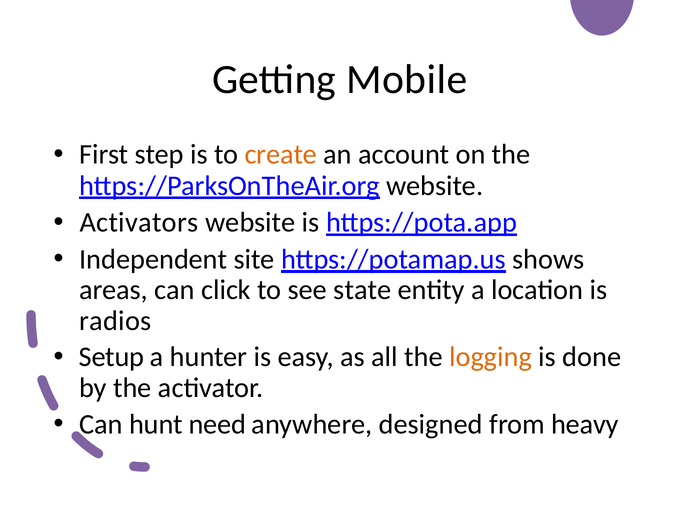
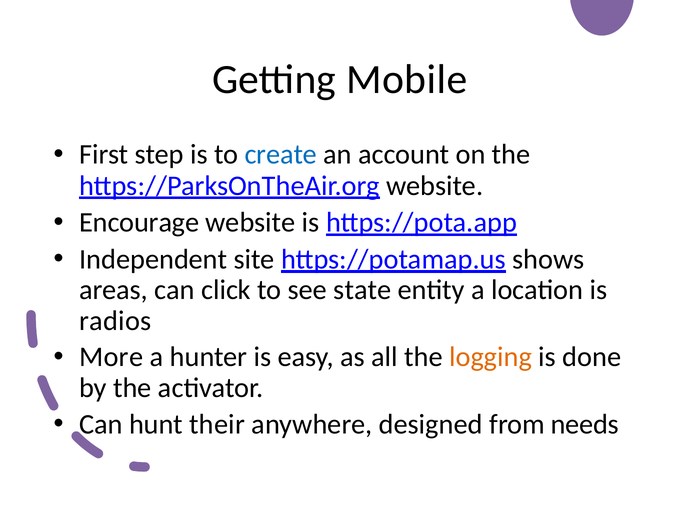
create colour: orange -> blue
Activators: Activators -> Encourage
Setup: Setup -> More
need: need -> their
heavy: heavy -> needs
